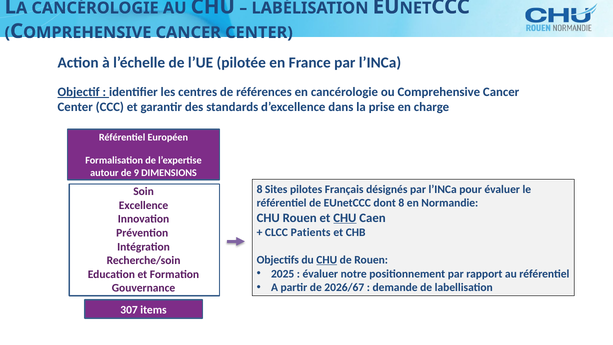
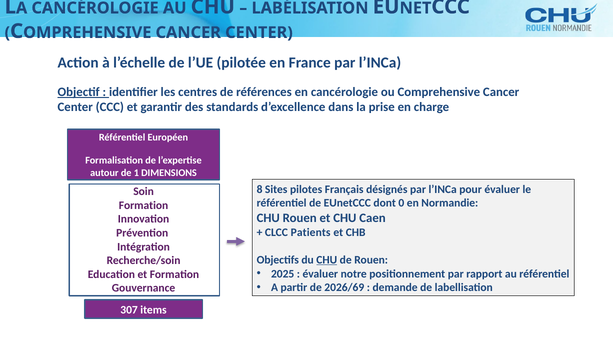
9: 9 -> 1
dont 8: 8 -> 0
Excellence at (144, 205): Excellence -> Formation
CHU at (345, 218) underline: present -> none
2026/67: 2026/67 -> 2026/69
